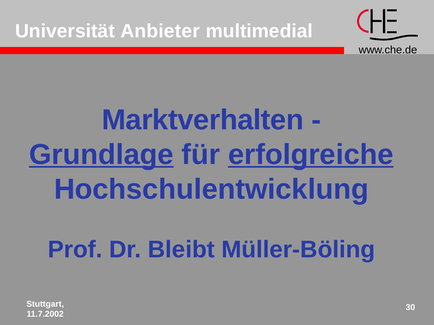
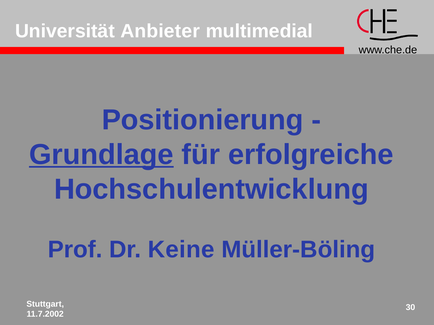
Marktverhalten: Marktverhalten -> Positionierung
erfolgreiche underline: present -> none
Bleibt: Bleibt -> Keine
